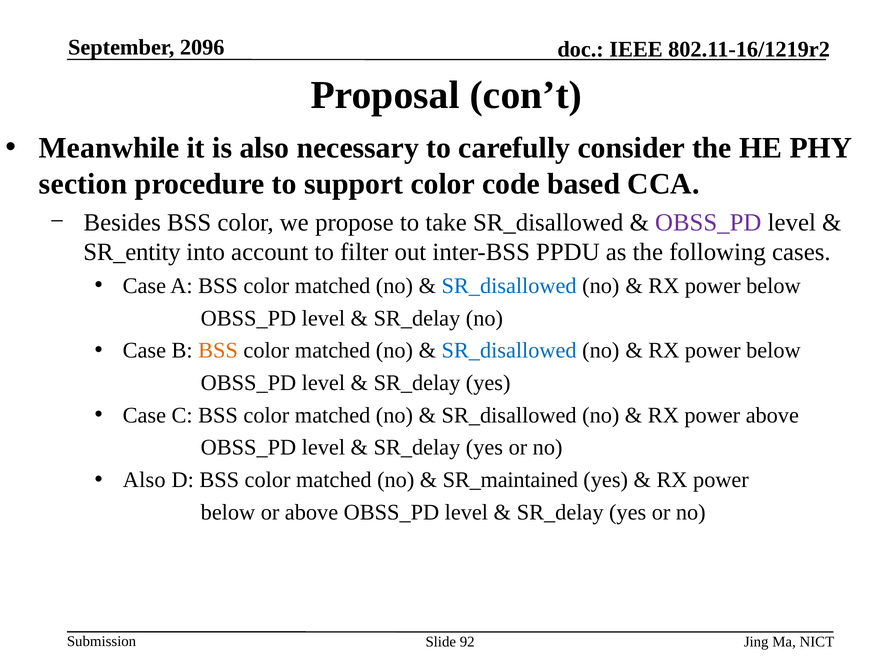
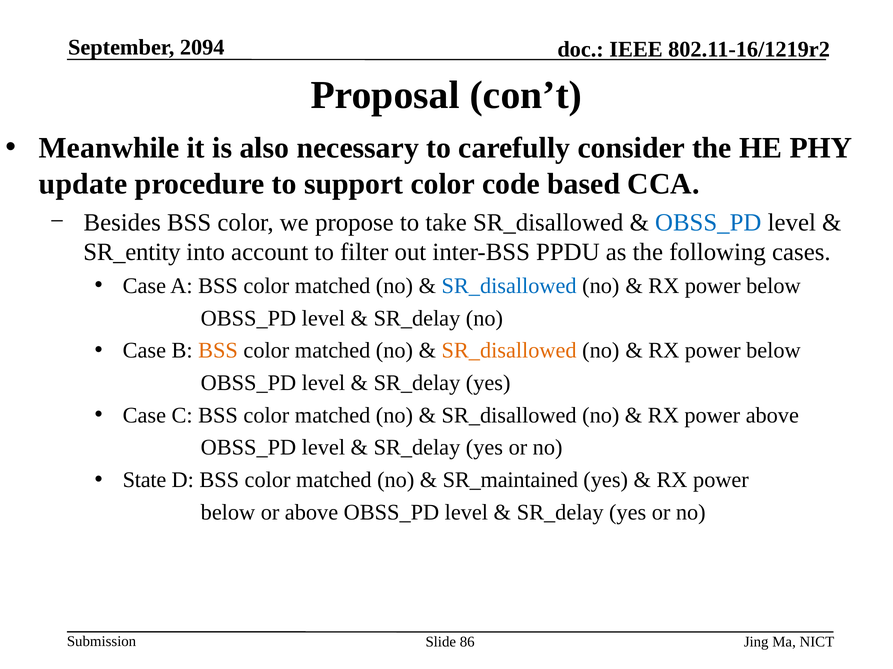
2096: 2096 -> 2094
section: section -> update
OBSS_PD at (708, 223) colour: purple -> blue
SR_disallowed at (509, 351) colour: blue -> orange
Also at (144, 480): Also -> State
92: 92 -> 86
